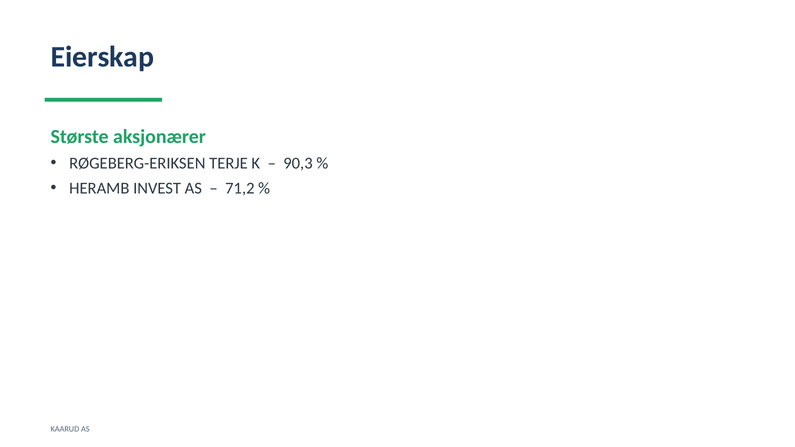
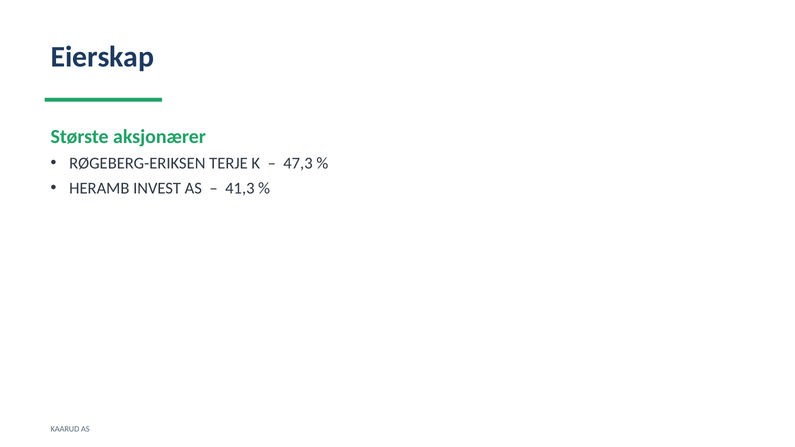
90,3: 90,3 -> 47,3
71,2: 71,2 -> 41,3
